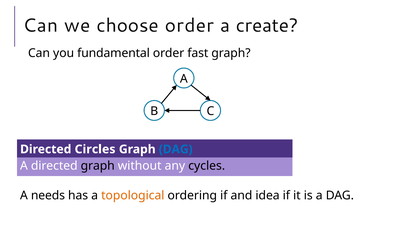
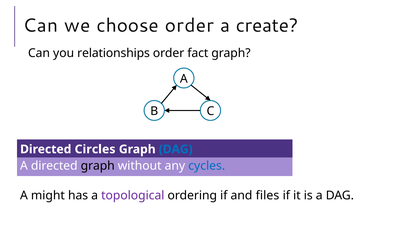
fundamental: fundamental -> relationships
fast: fast -> fact
cycles colour: black -> blue
needs: needs -> might
topological colour: orange -> purple
idea: idea -> files
